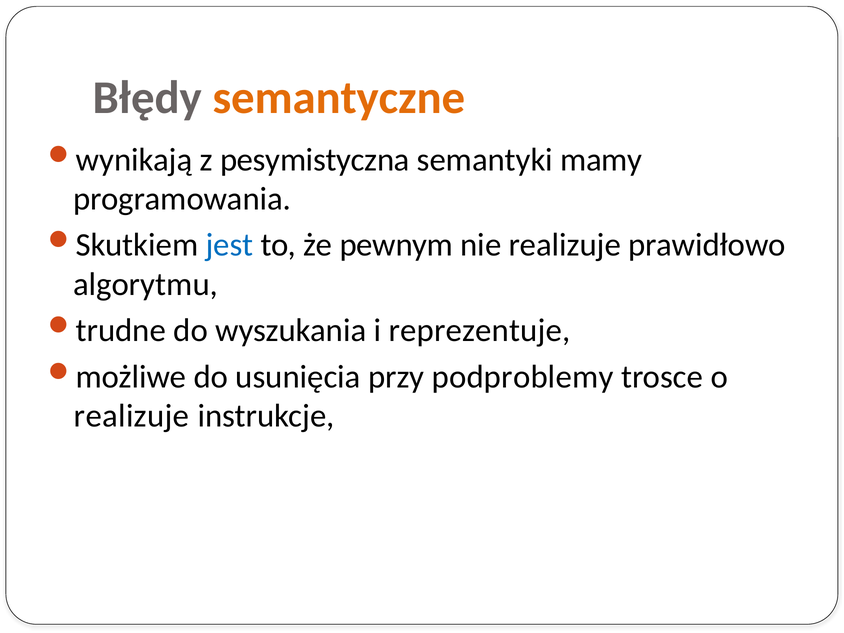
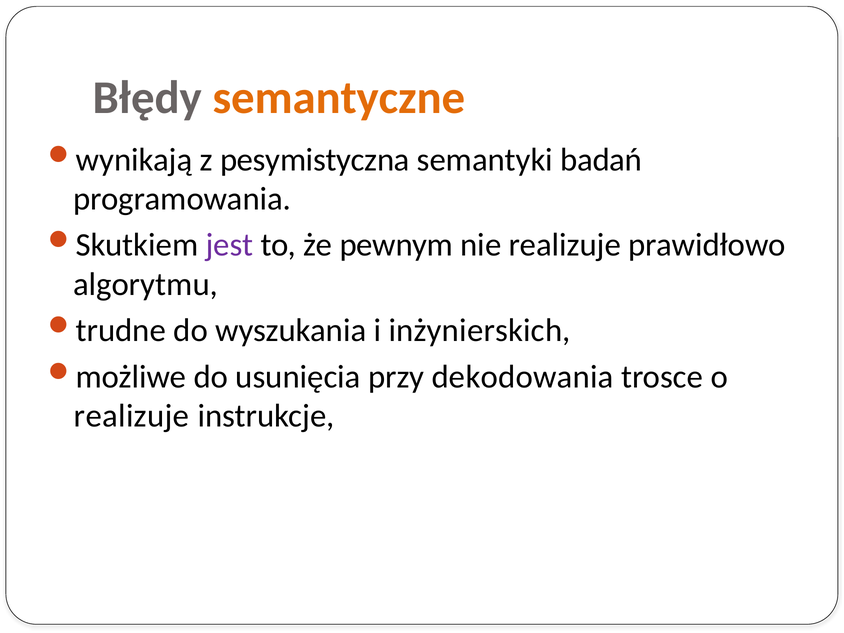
mamy: mamy -> badań
jest colour: blue -> purple
reprezentuje: reprezentuje -> inżynierskich
podproblemy: podproblemy -> dekodowania
